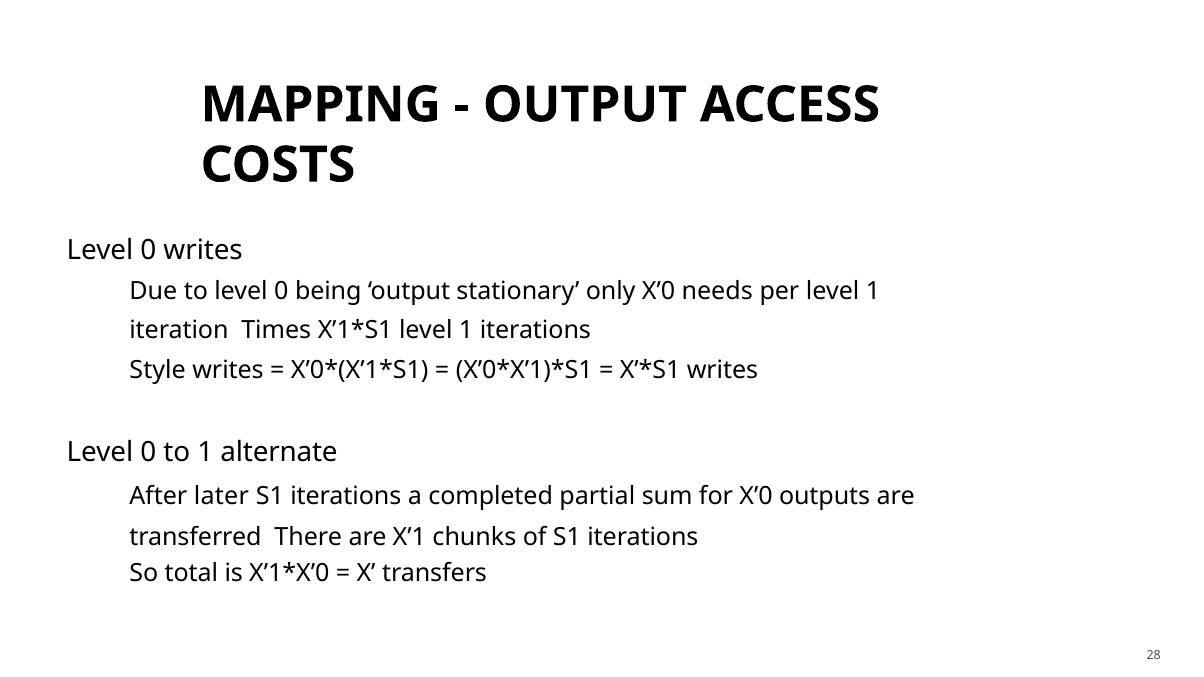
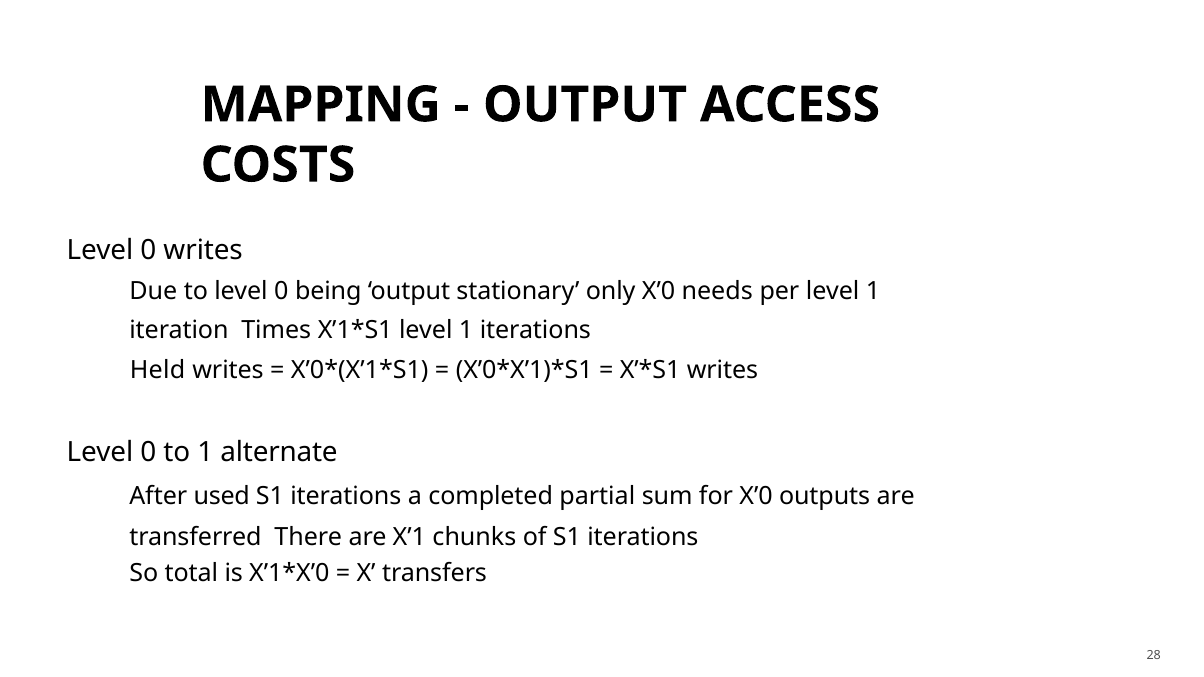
Style: Style -> Held
later: later -> used
